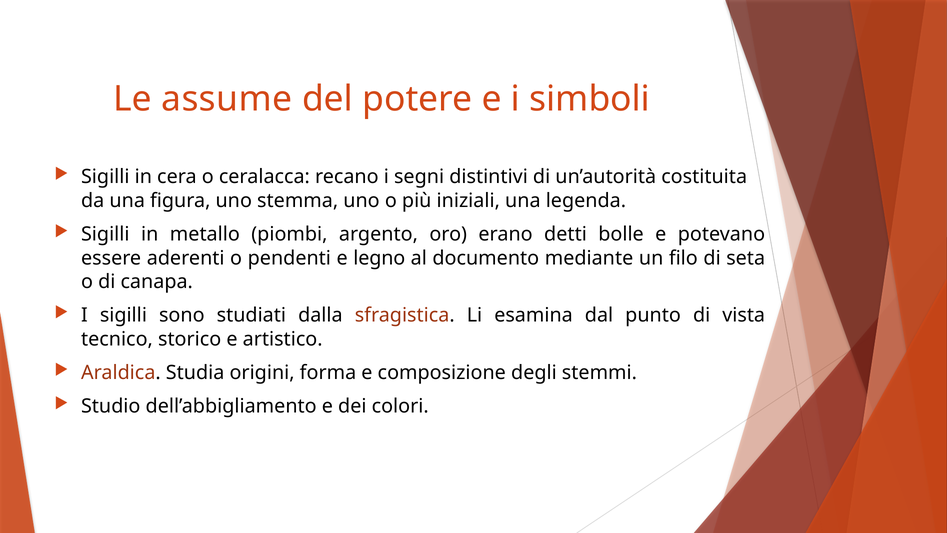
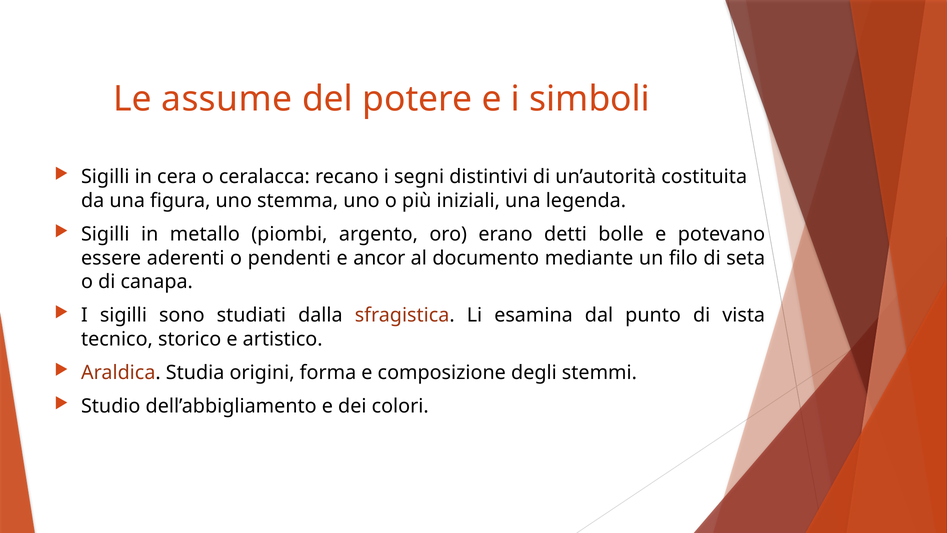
legno: legno -> ancor
